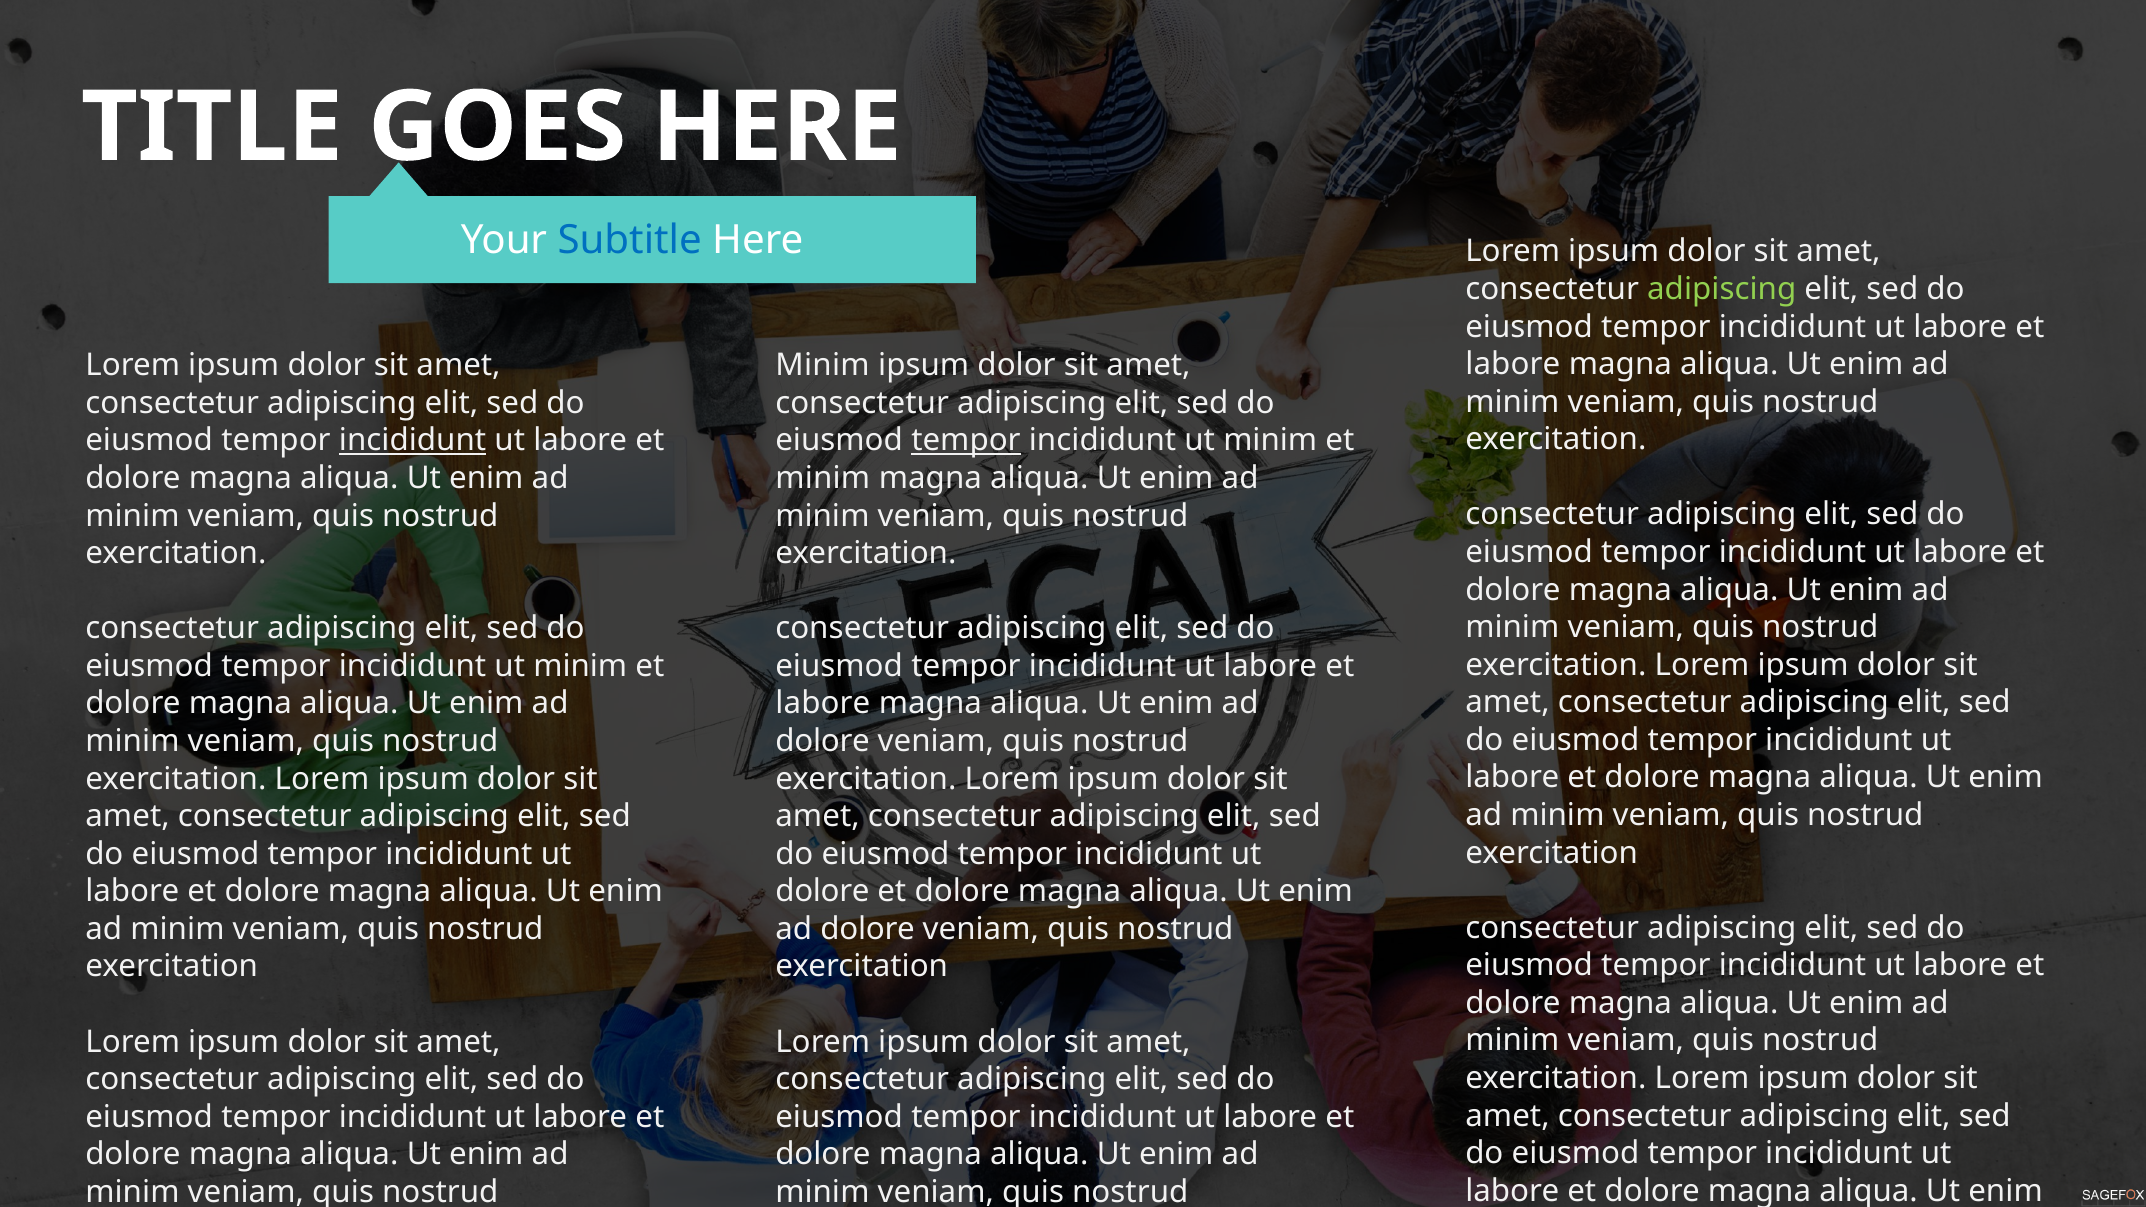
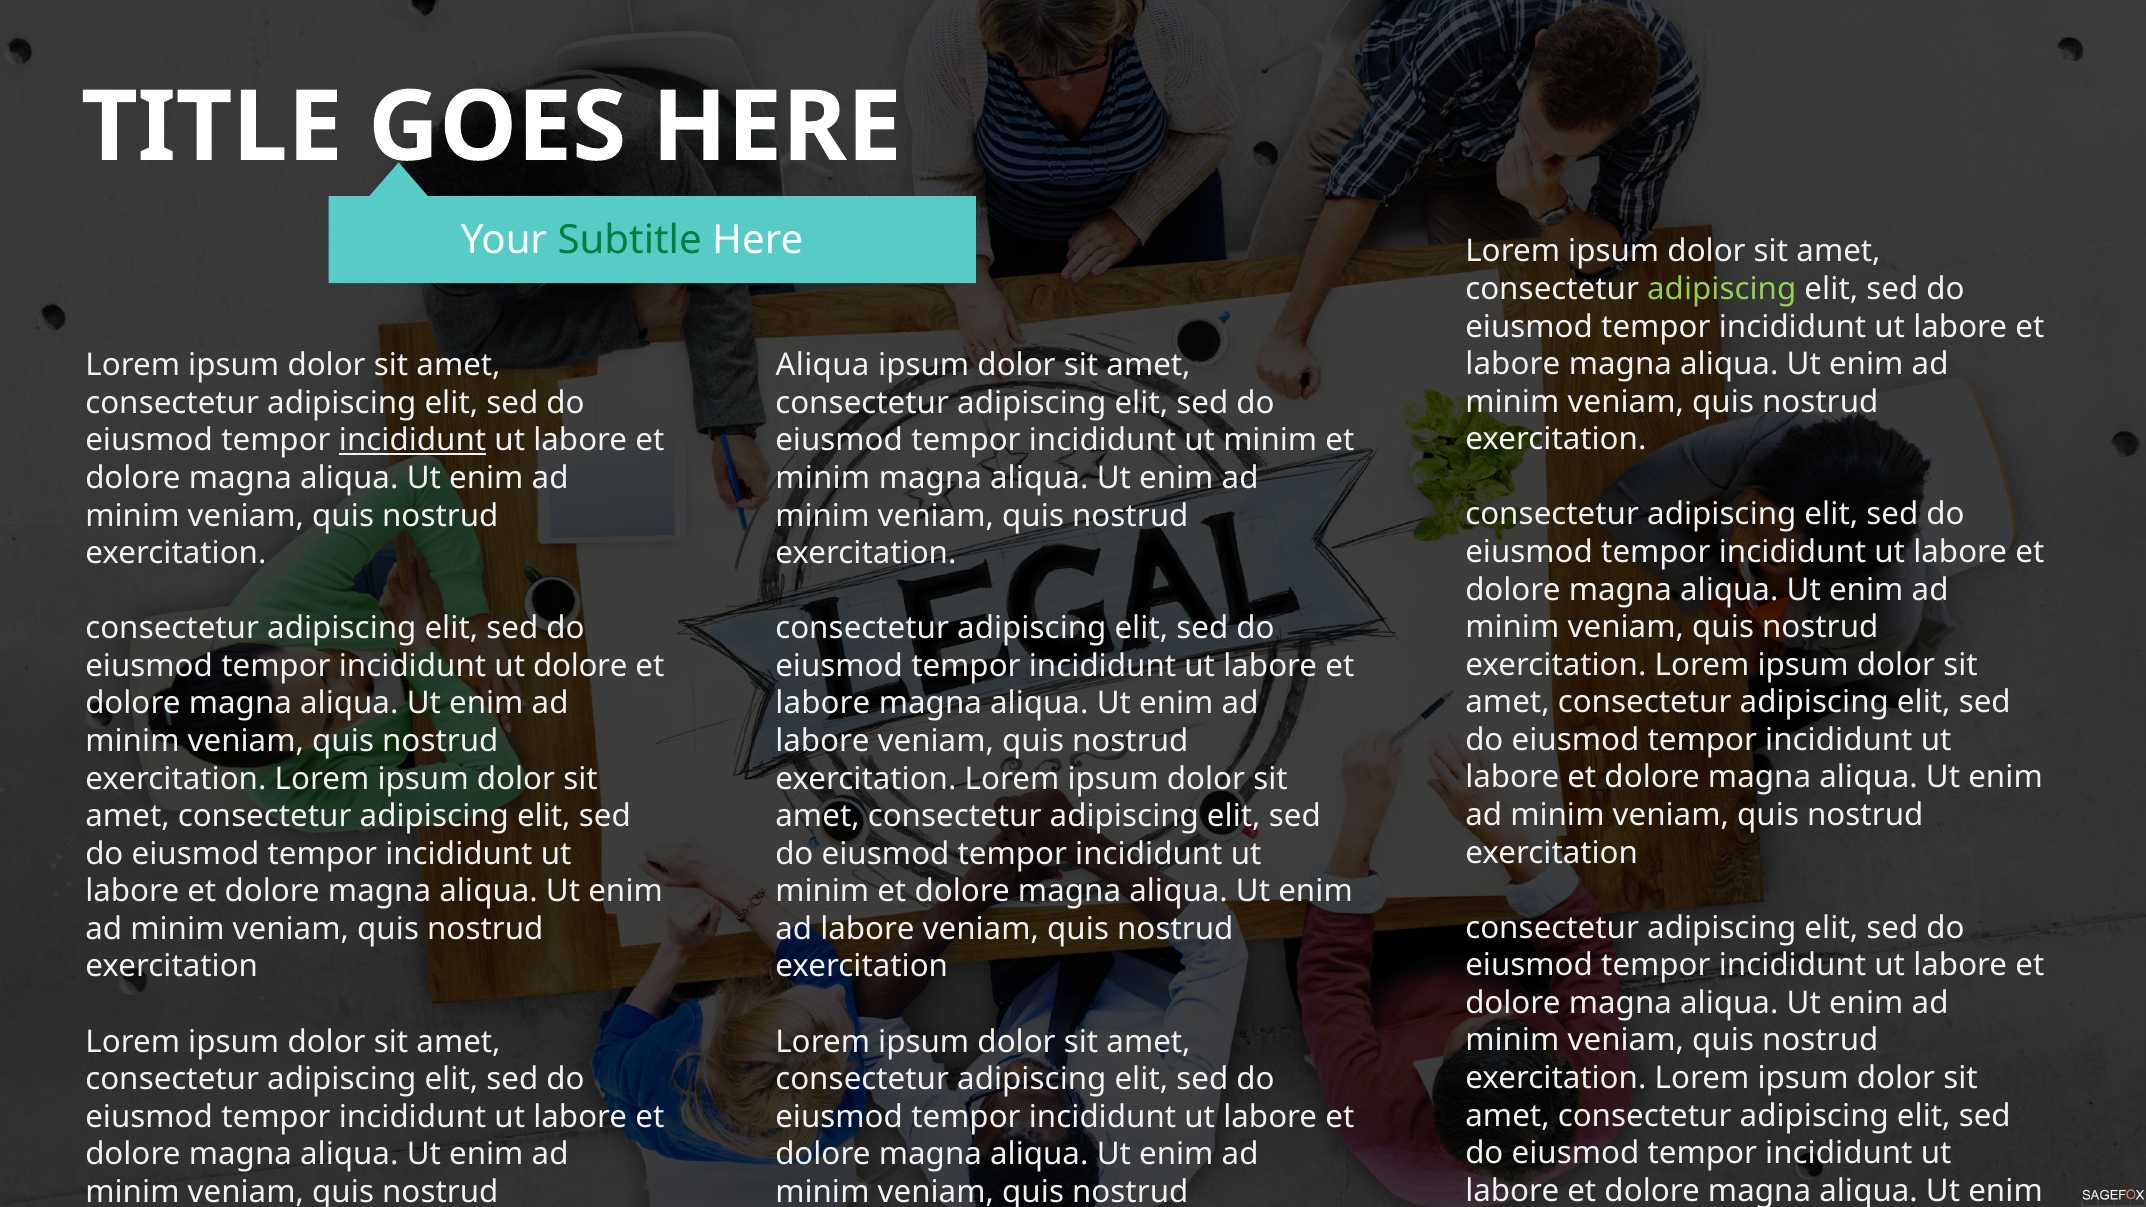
Subtitle colour: blue -> green
Minim at (823, 365): Minim -> Aliqua
tempor at (966, 441) underline: present -> none
minim at (580, 666): minim -> dolore
dolore at (823, 741): dolore -> labore
dolore at (822, 891): dolore -> minim
dolore at (868, 929): dolore -> labore
